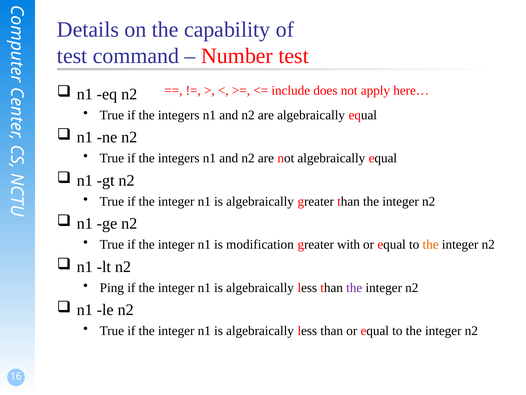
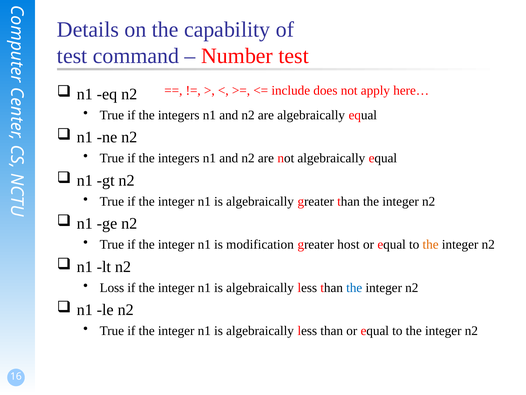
with: with -> host
Ping: Ping -> Loss
the at (354, 287) colour: purple -> blue
